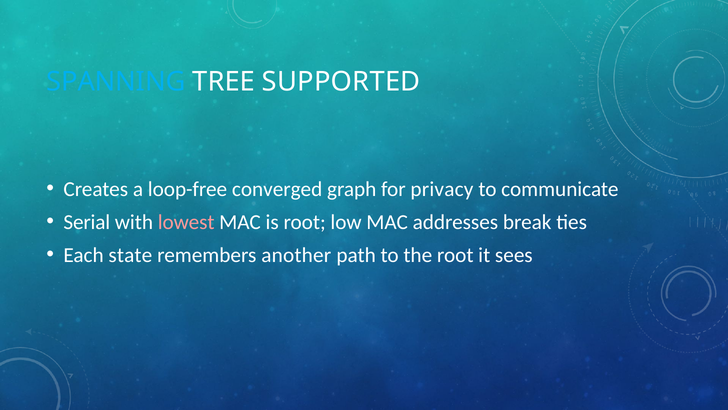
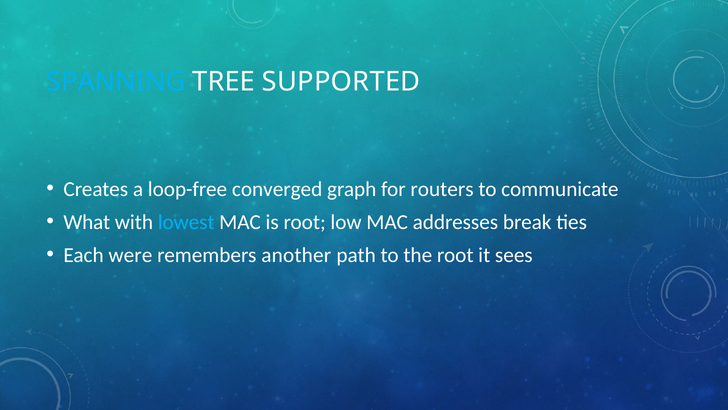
privacy: privacy -> routers
Serial: Serial -> What
lowest colour: pink -> light blue
state: state -> were
